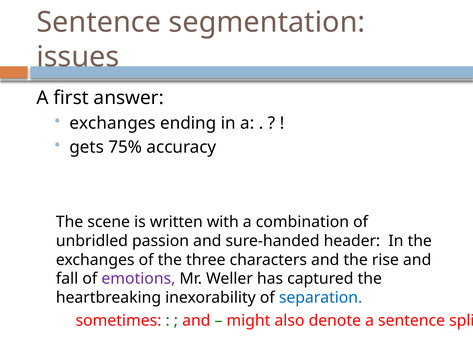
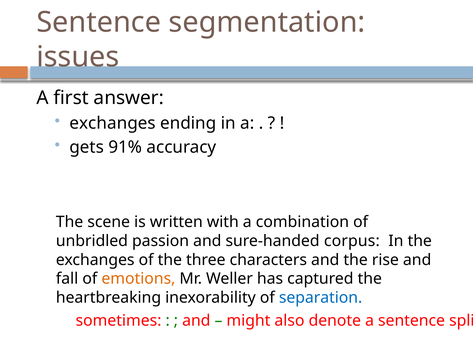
75%: 75% -> 91%
header: header -> corpus
emotions colour: purple -> orange
